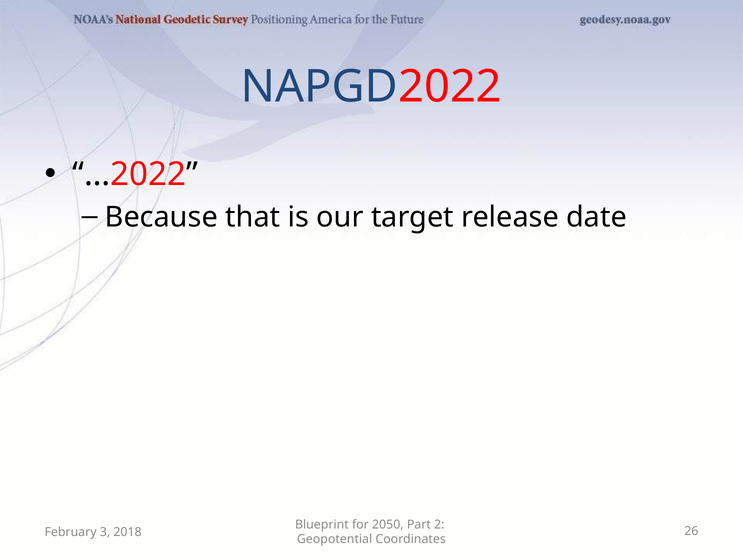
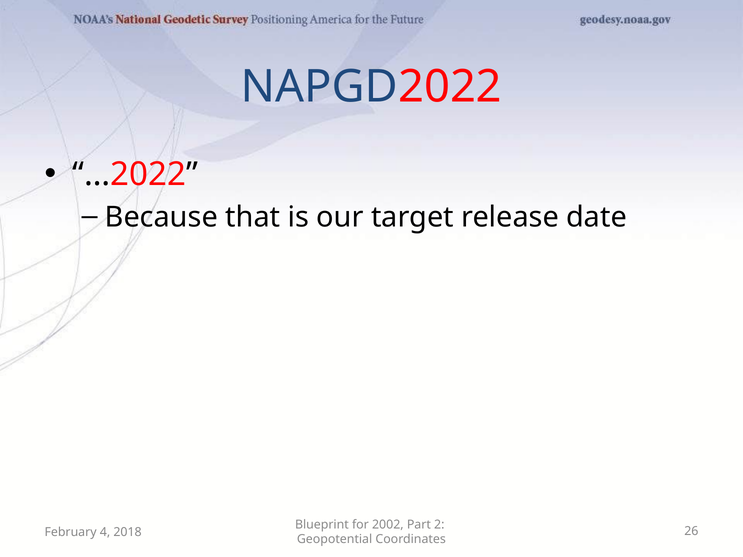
2050: 2050 -> 2002
3: 3 -> 4
